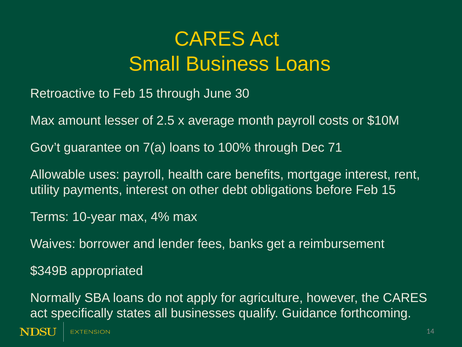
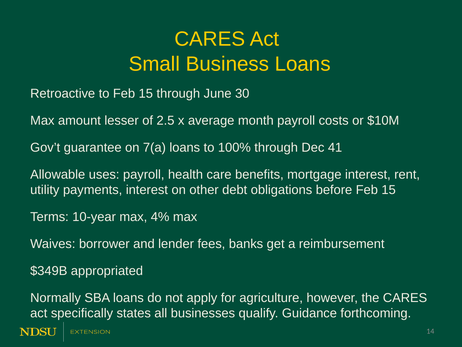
71: 71 -> 41
